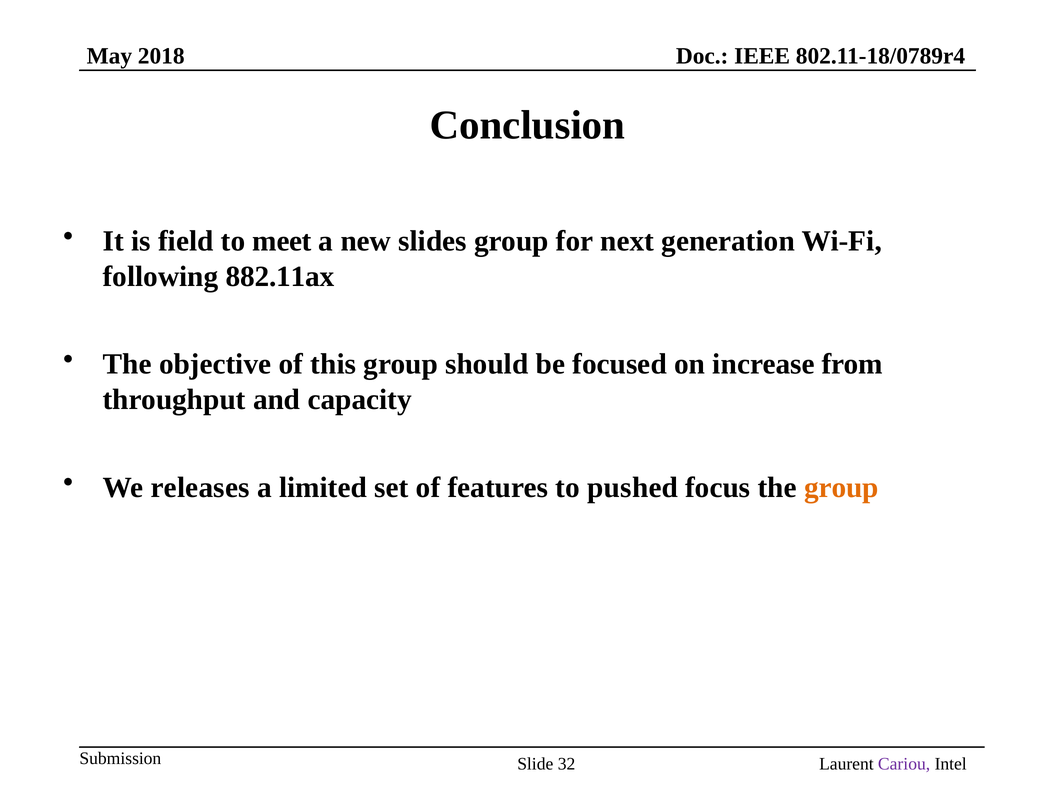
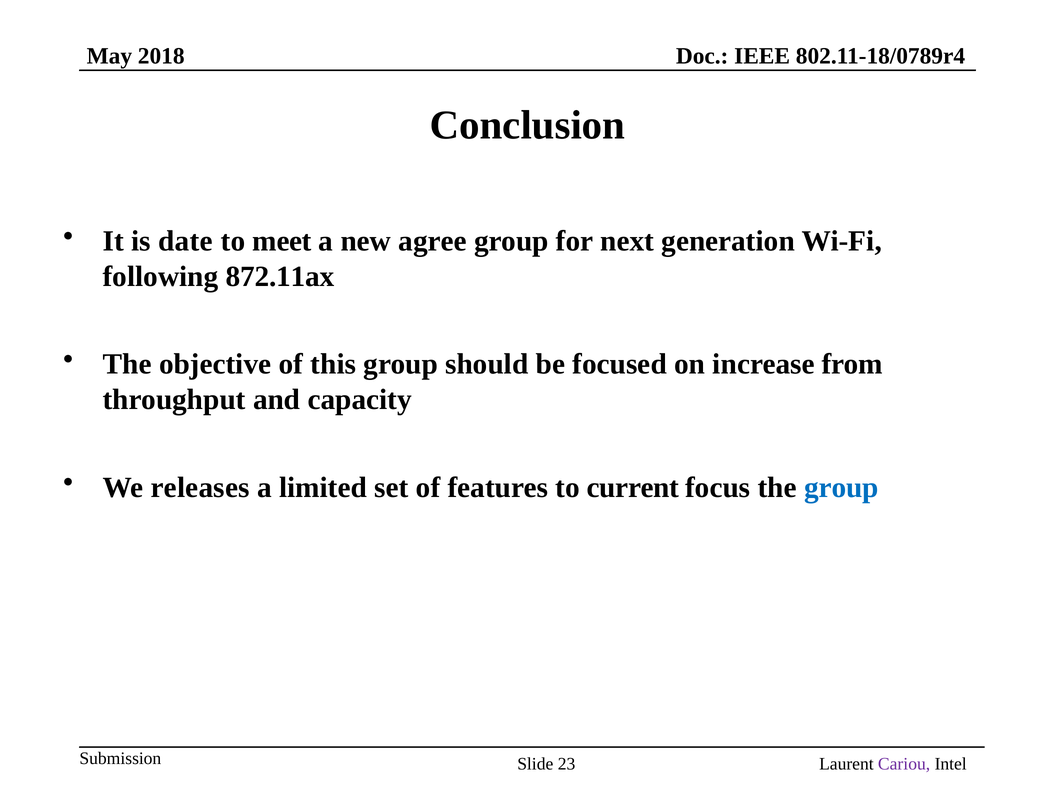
field: field -> date
slides: slides -> agree
882.11ax: 882.11ax -> 872.11ax
pushed: pushed -> current
group at (841, 488) colour: orange -> blue
32: 32 -> 23
